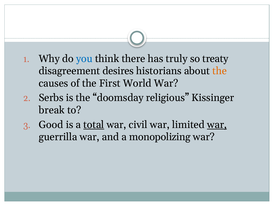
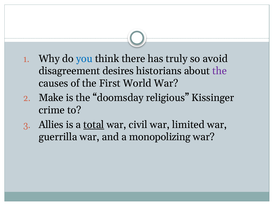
treaty: treaty -> avoid
the at (220, 71) colour: orange -> purple
Serbs: Serbs -> Make
break: break -> crime
Good: Good -> Allies
war at (217, 124) underline: present -> none
